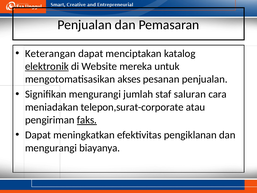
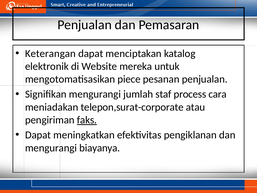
elektronik underline: present -> none
akses: akses -> piece
saluran: saluran -> process
